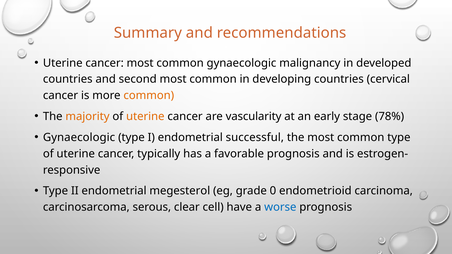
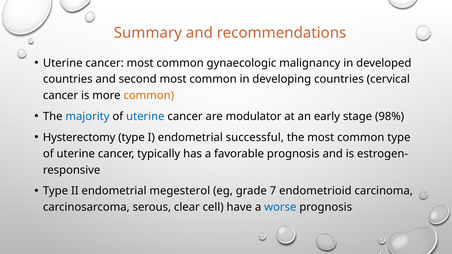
majority colour: orange -> blue
uterine at (145, 117) colour: orange -> blue
vascularity: vascularity -> modulator
78%: 78% -> 98%
Gynaecologic at (79, 138): Gynaecologic -> Hysterectomy
0: 0 -> 7
